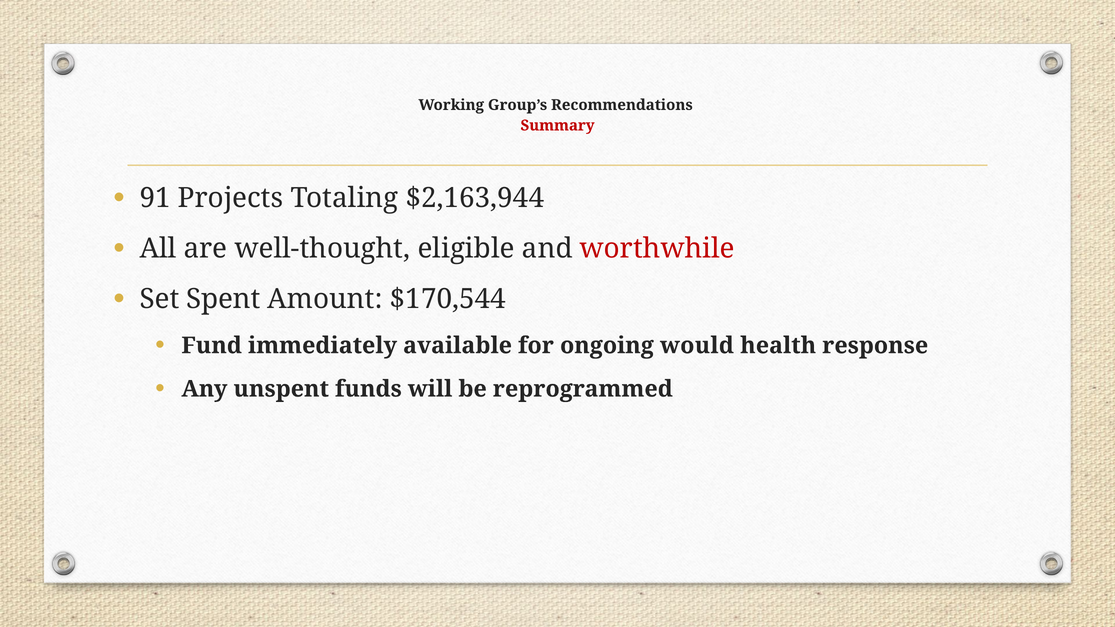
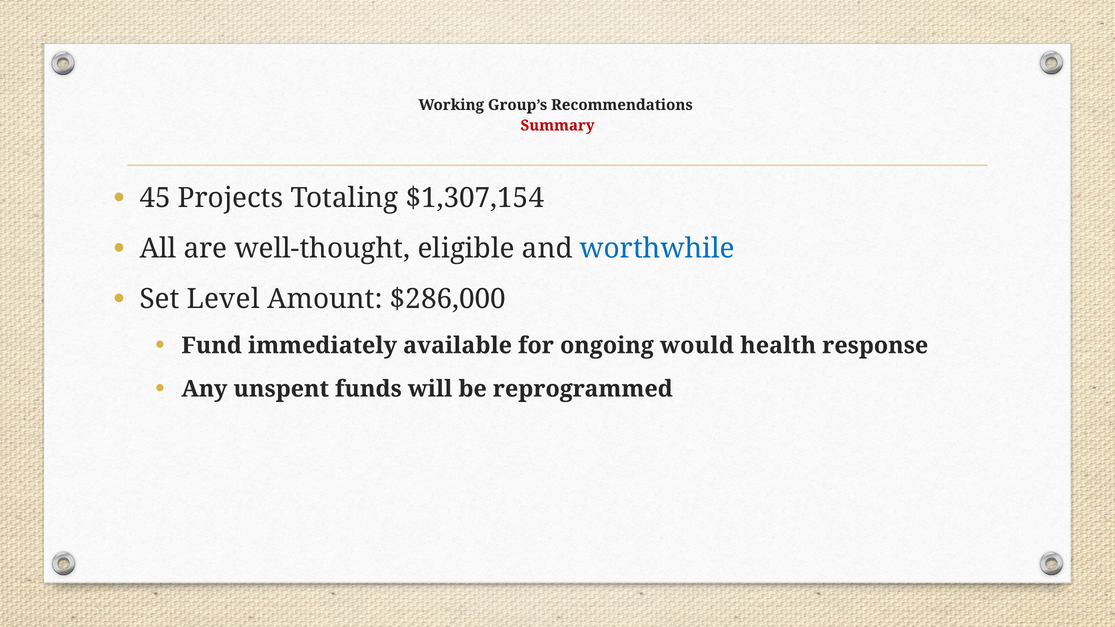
91: 91 -> 45
$2,163,944: $2,163,944 -> $1,307,154
worthwhile colour: red -> blue
Spent: Spent -> Level
$170,544: $170,544 -> $286,000
